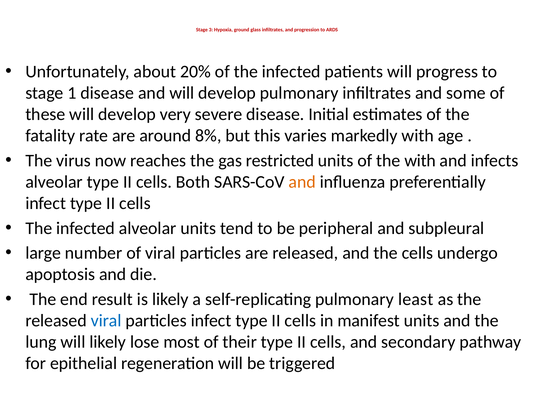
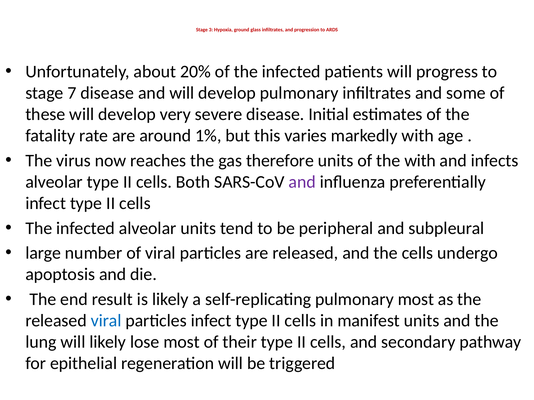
1: 1 -> 7
8%: 8% -> 1%
restricted: restricted -> therefore
and at (302, 182) colour: orange -> purple
pulmonary least: least -> most
